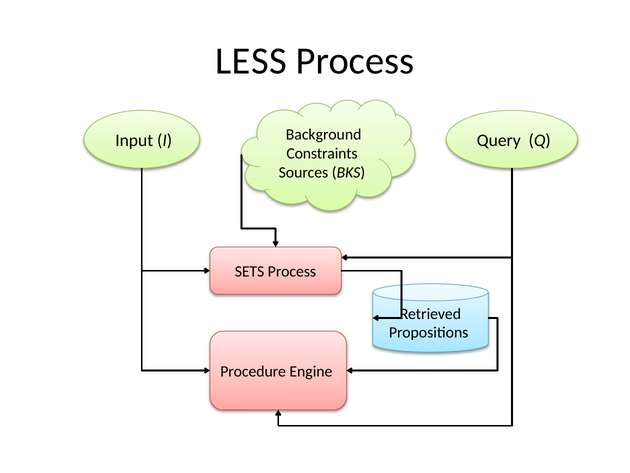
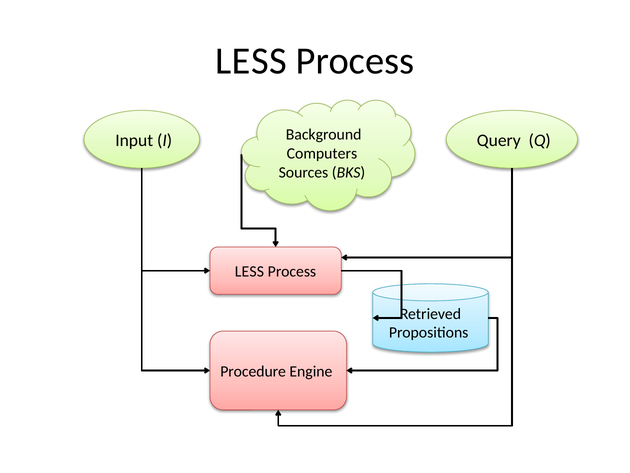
Constraints: Constraints -> Computers
SETS at (250, 271): SETS -> LESS
